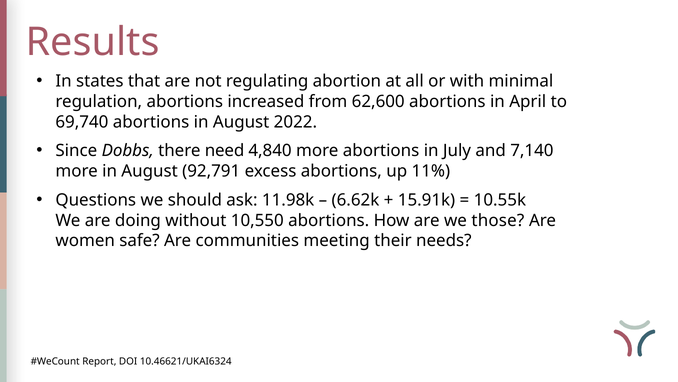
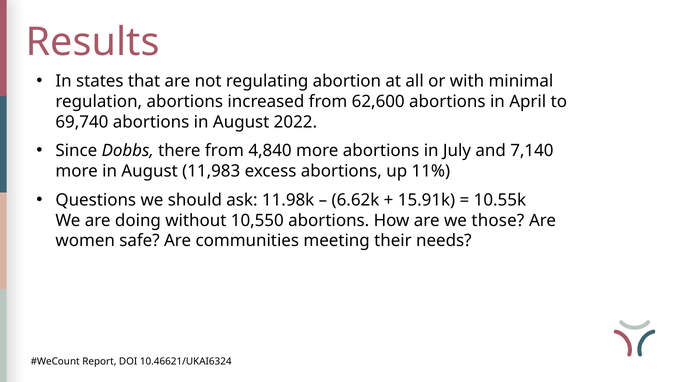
there need: need -> from
92,791: 92,791 -> 11,983
